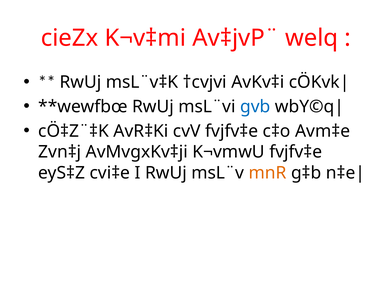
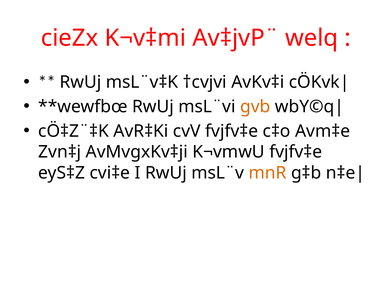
gvb colour: blue -> orange
